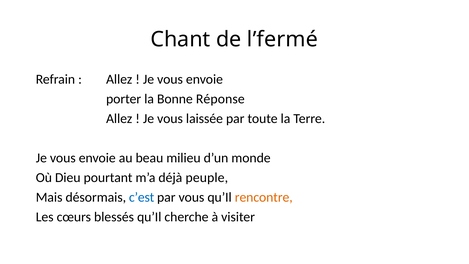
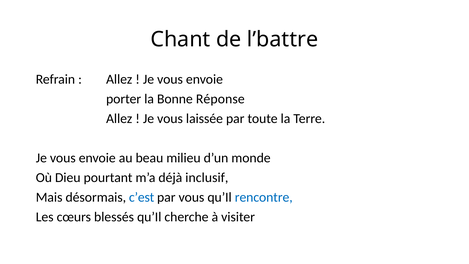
l’fermé: l’fermé -> l’battre
peuple: peuple -> inclusif
rencontre colour: orange -> blue
